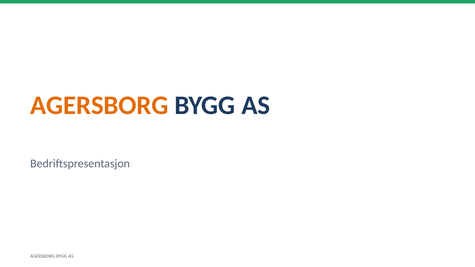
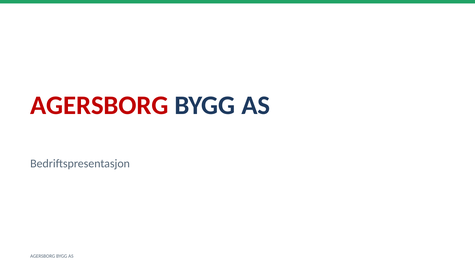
AGERSBORG at (99, 105) colour: orange -> red
